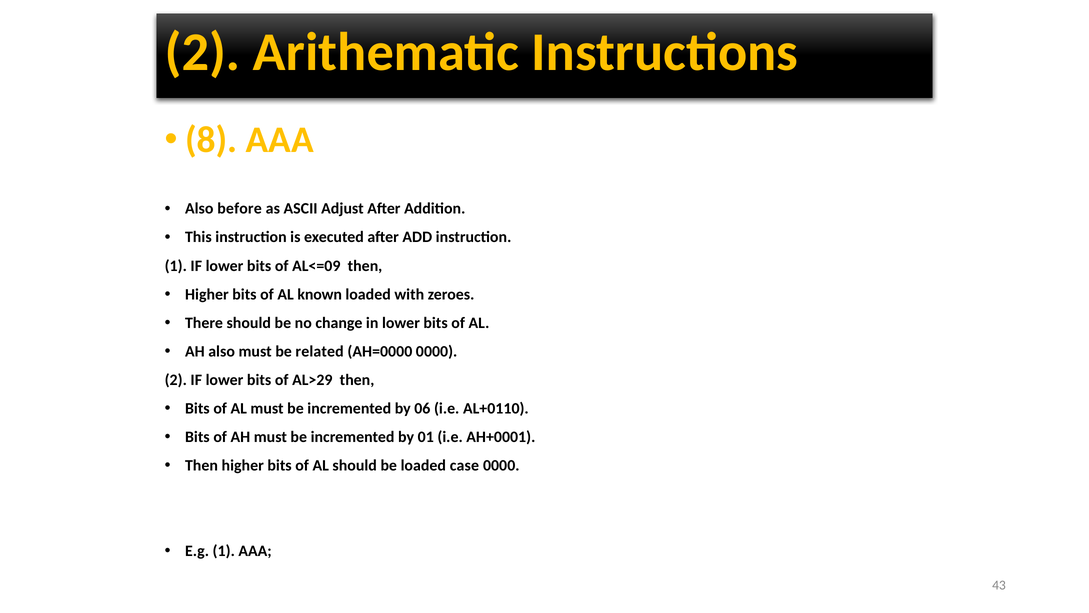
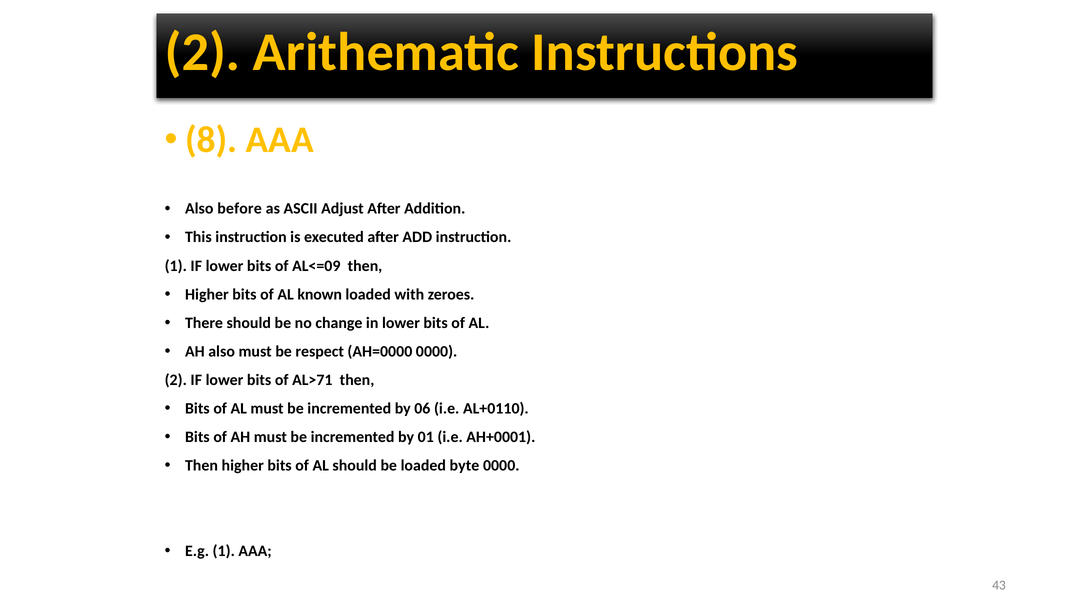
related: related -> respect
AL>29: AL>29 -> AL>71
case: case -> byte
